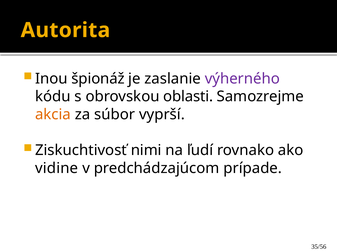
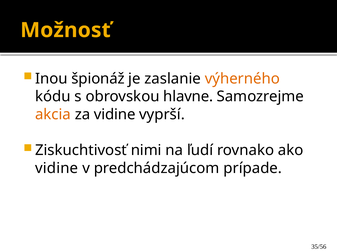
Autorita: Autorita -> Možnosť
výherného colour: purple -> orange
oblasti: oblasti -> hlavne
za súbor: súbor -> vidine
